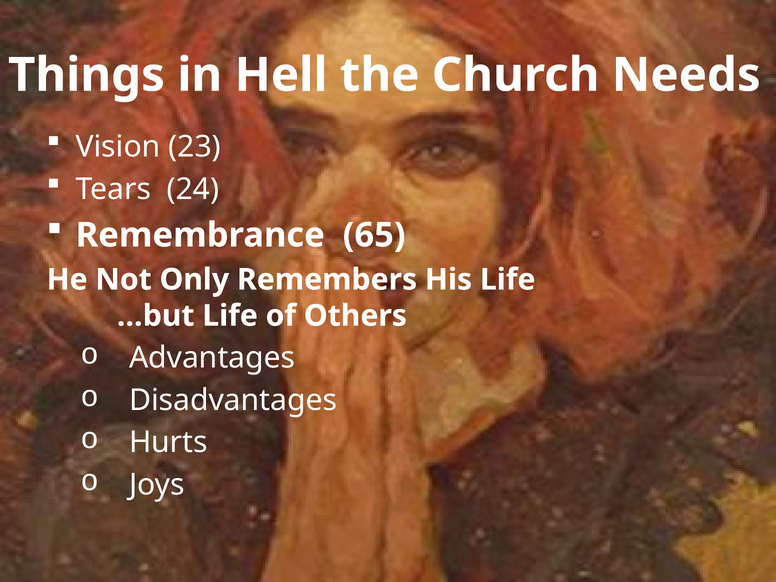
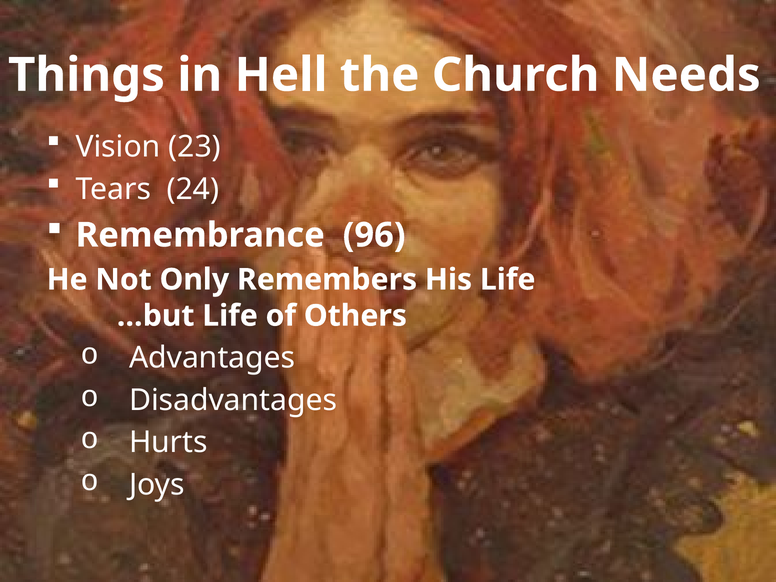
65: 65 -> 96
